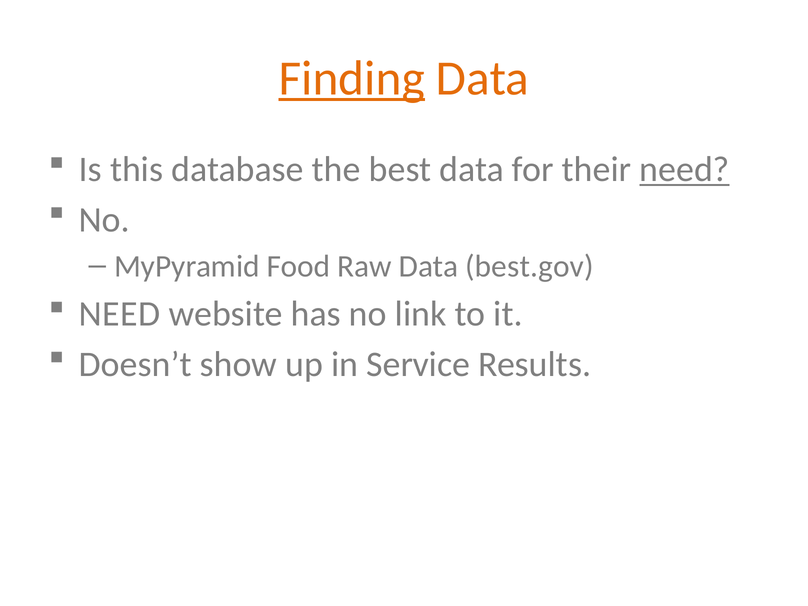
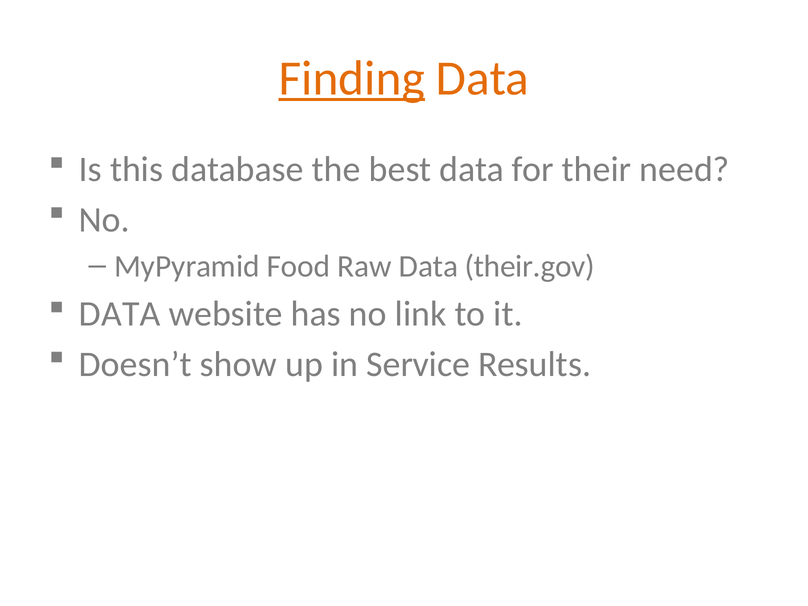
need at (685, 170) underline: present -> none
best.gov: best.gov -> their.gov
NEED at (120, 314): NEED -> DATA
